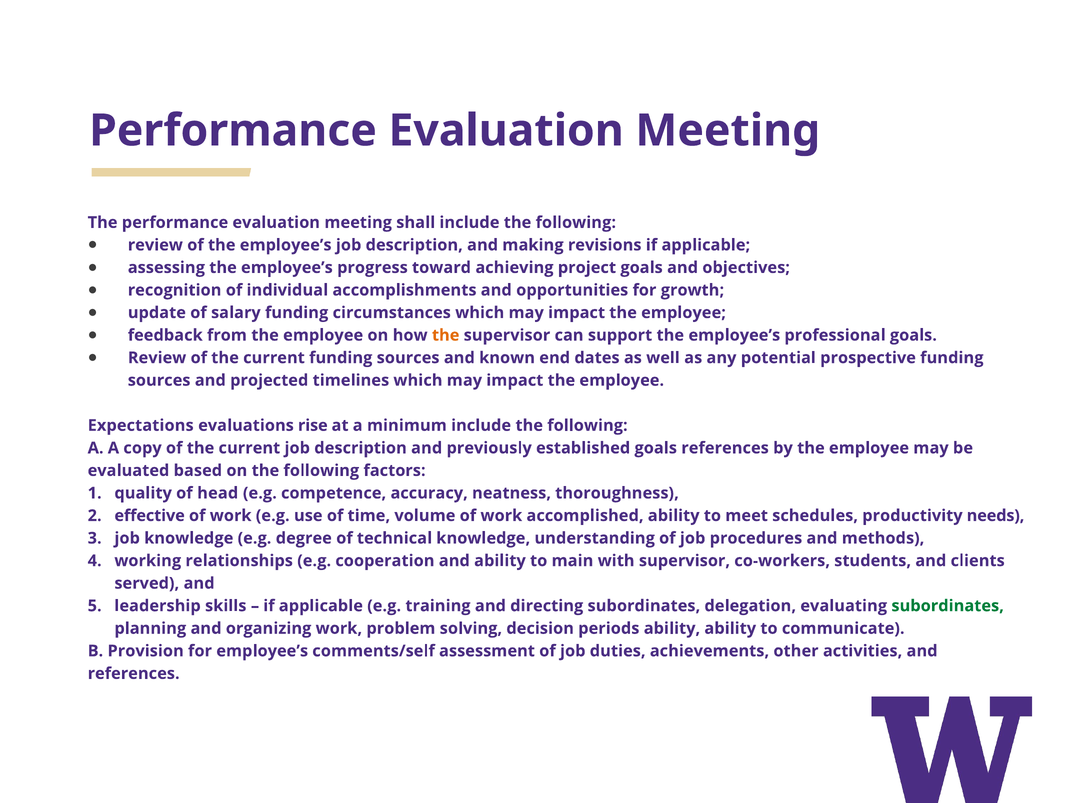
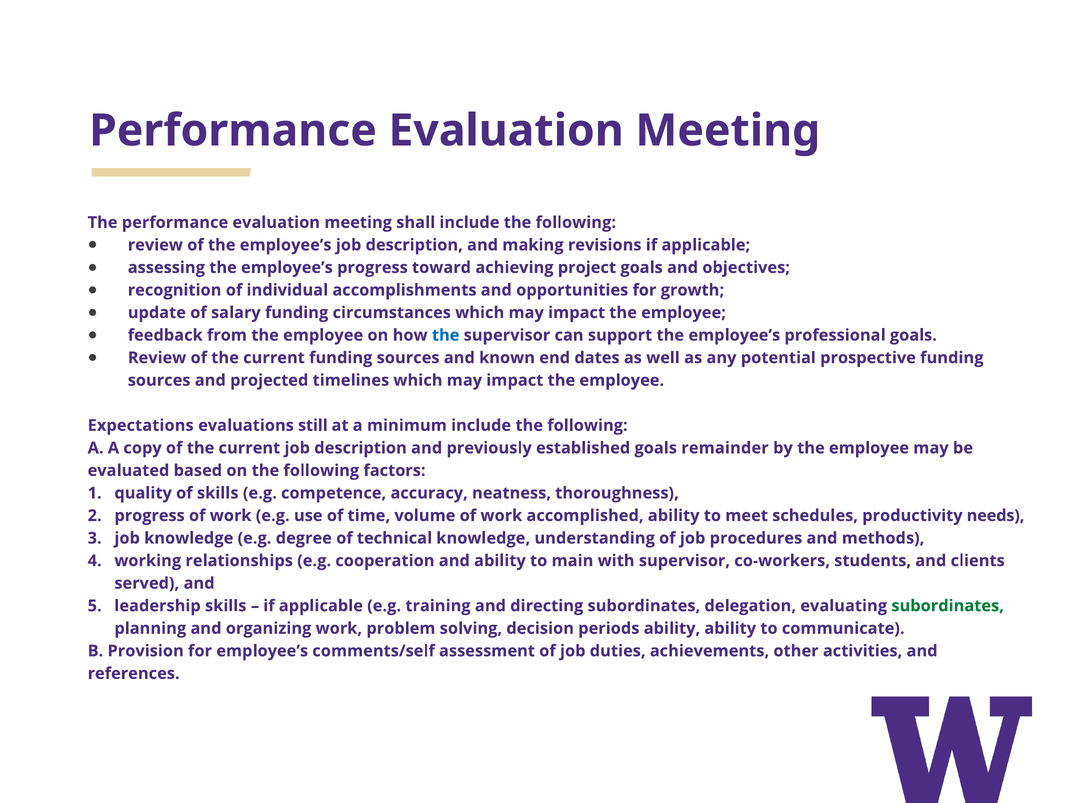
the at (446, 335) colour: orange -> blue
rise: rise -> still
goals references: references -> remainder
of head: head -> skills
effective at (150, 515): effective -> progress
